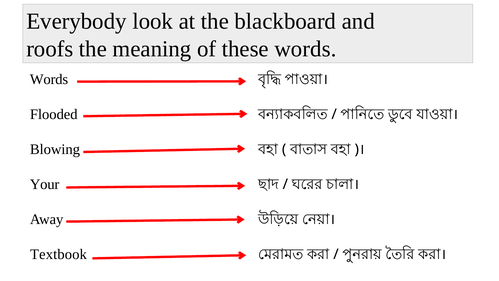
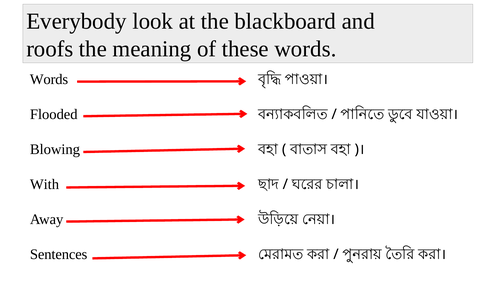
Your: Your -> With
Textbook: Textbook -> Sentences
